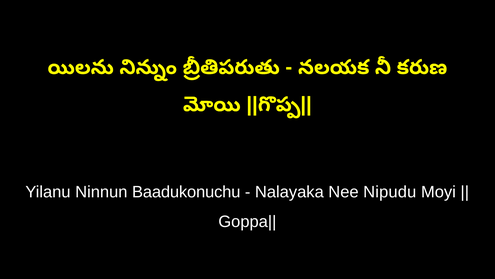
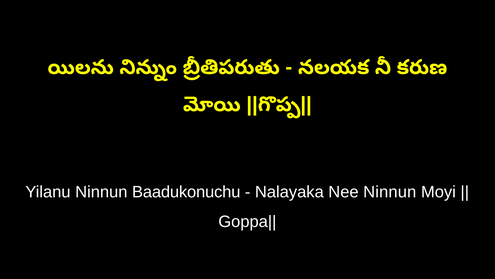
Nee Nipudu: Nipudu -> Ninnun
